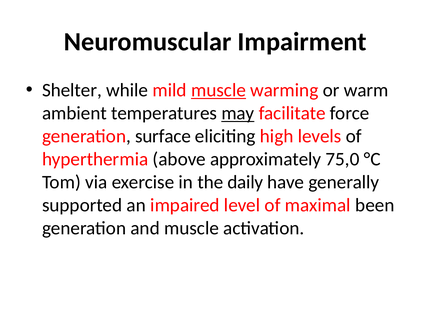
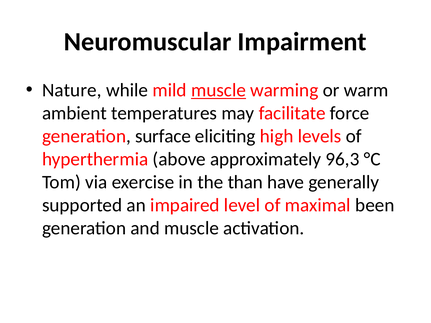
Shelter: Shelter -> Nature
may underline: present -> none
75,0: 75,0 -> 96,3
daily: daily -> than
